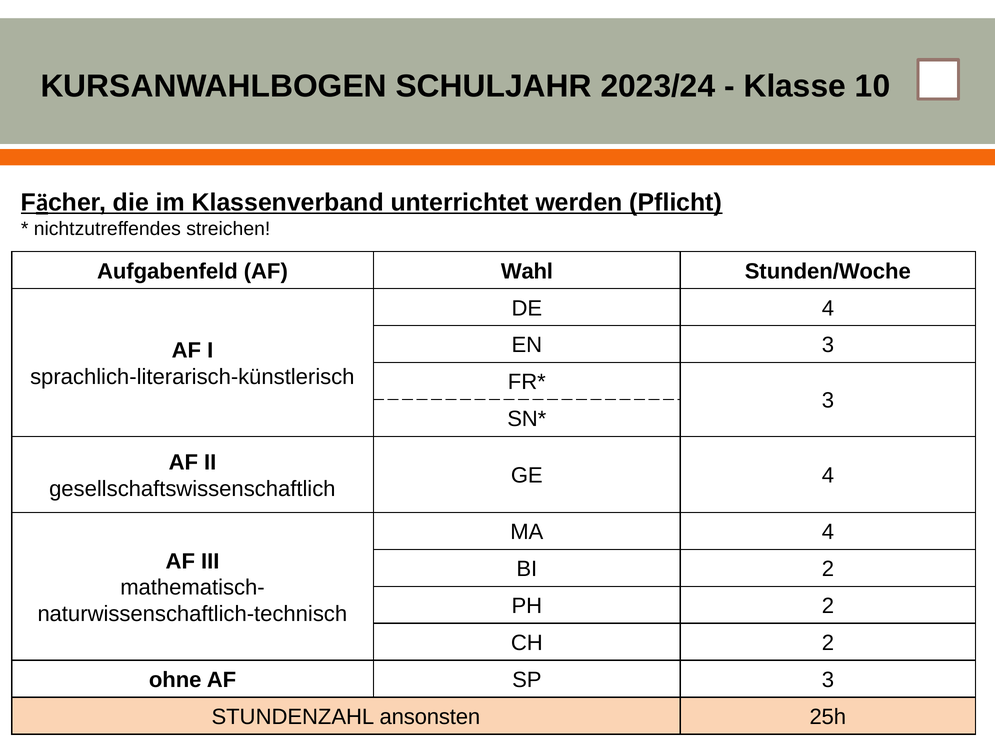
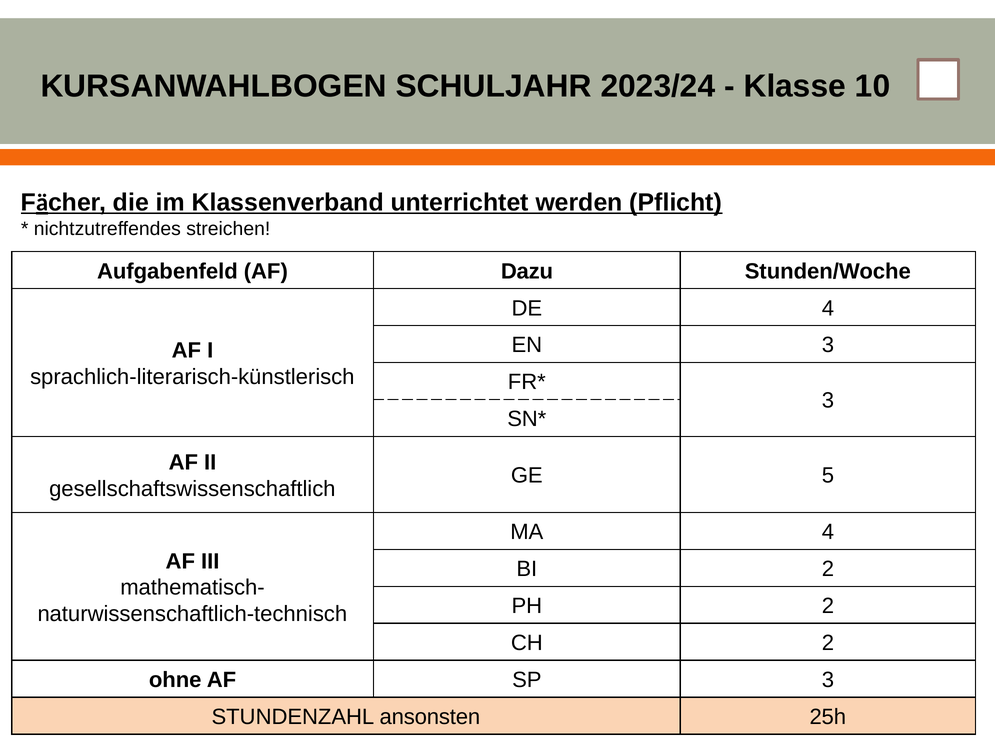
Wahl: Wahl -> Dazu
GE 4: 4 -> 5
